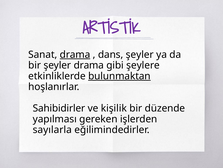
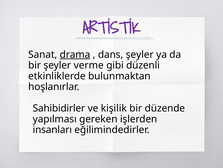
şeyler drama: drama -> verme
şeylere: şeylere -> düzenli
bulunmaktan underline: present -> none
sayılarla: sayılarla -> insanları
